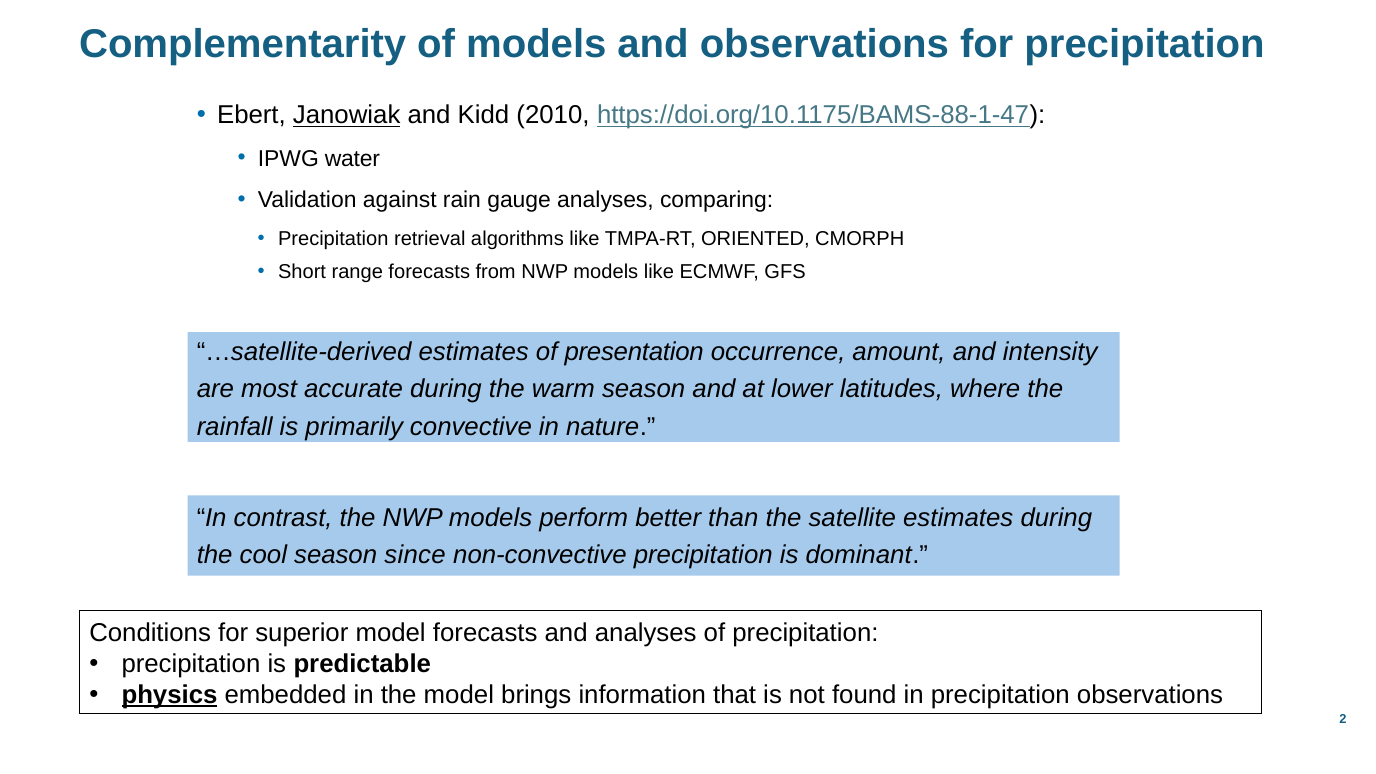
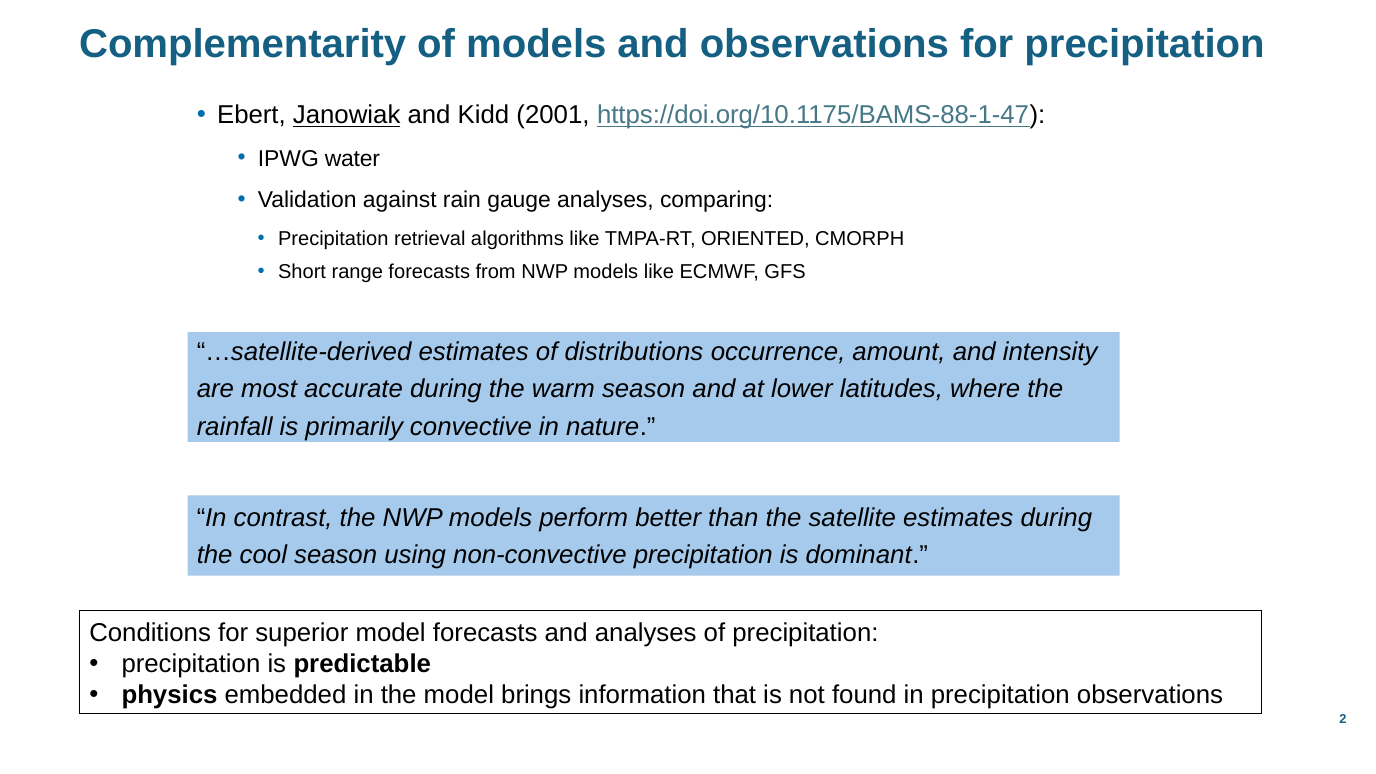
2010: 2010 -> 2001
presentation: presentation -> distributions
since: since -> using
physics underline: present -> none
